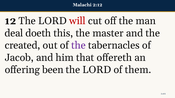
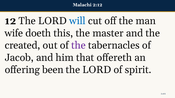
will colour: red -> blue
deal: deal -> wife
them: them -> spirit
